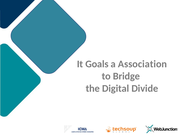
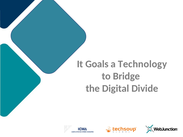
Association: Association -> Technology
